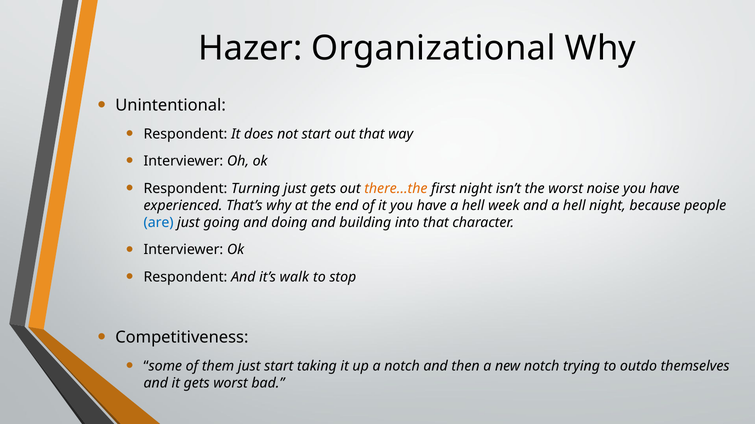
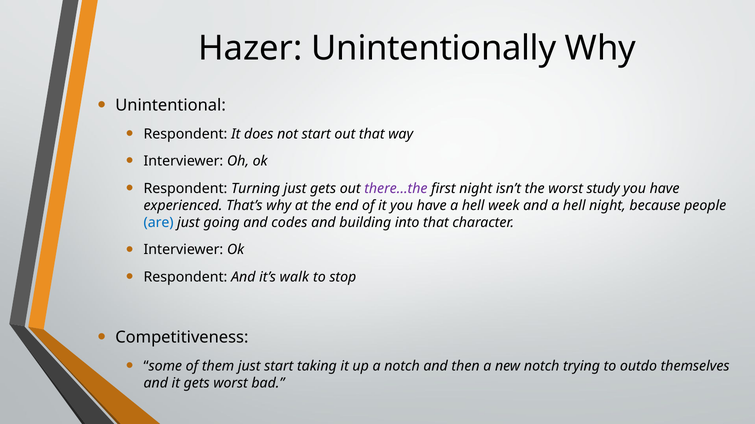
Organizational: Organizational -> Unintentionally
there…the colour: orange -> purple
noise: noise -> study
doing: doing -> codes
